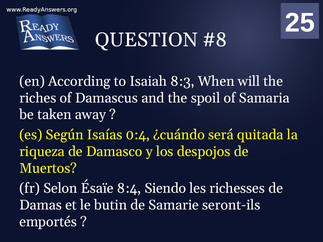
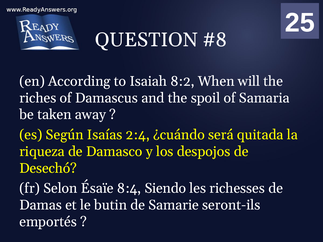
8:3: 8:3 -> 8:2
0:4: 0:4 -> 2:4
Muertos: Muertos -> Desechó
